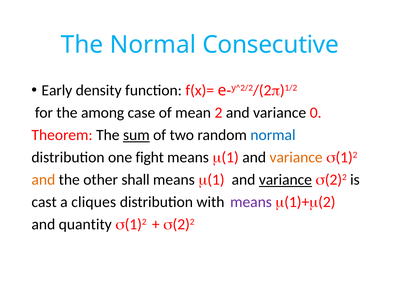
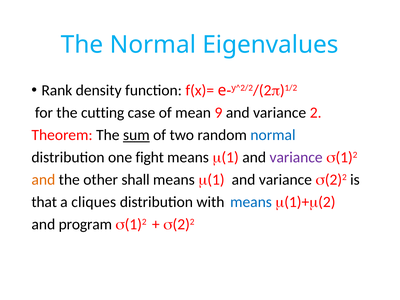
Consecutive: Consecutive -> Eigenvalues
Early: Early -> Rank
among: among -> cutting
2: 2 -> 9
0: 0 -> 2
variance at (296, 157) colour: orange -> purple
variance at (285, 180) underline: present -> none
cast: cast -> that
means at (251, 202) colour: purple -> blue
quantity: quantity -> program
